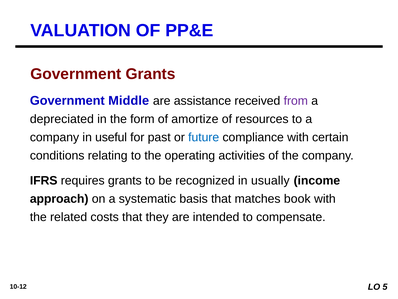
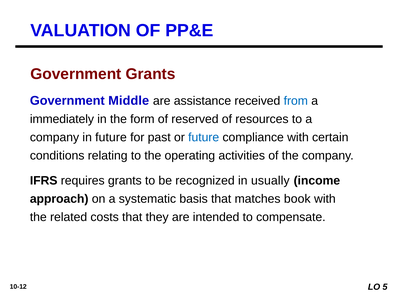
from colour: purple -> blue
depreciated: depreciated -> immediately
amortize: amortize -> reserved
in useful: useful -> future
